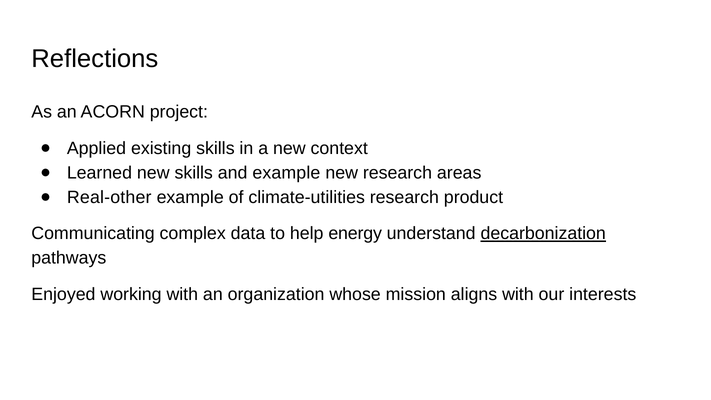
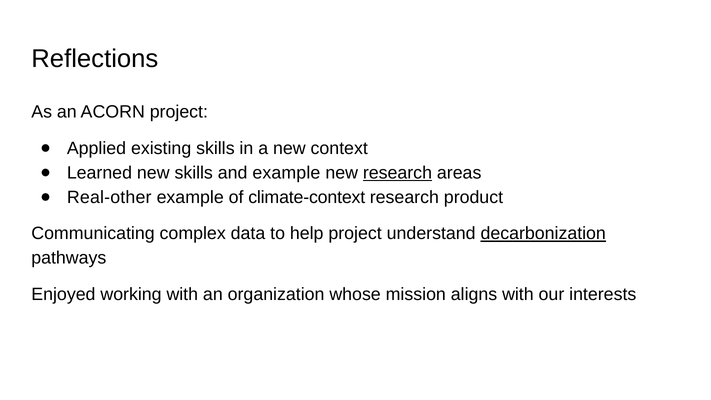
research at (397, 173) underline: none -> present
climate-utilities: climate-utilities -> climate-context
help energy: energy -> project
